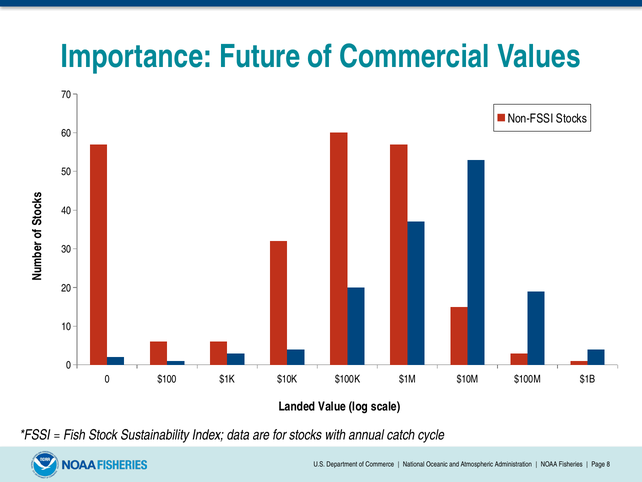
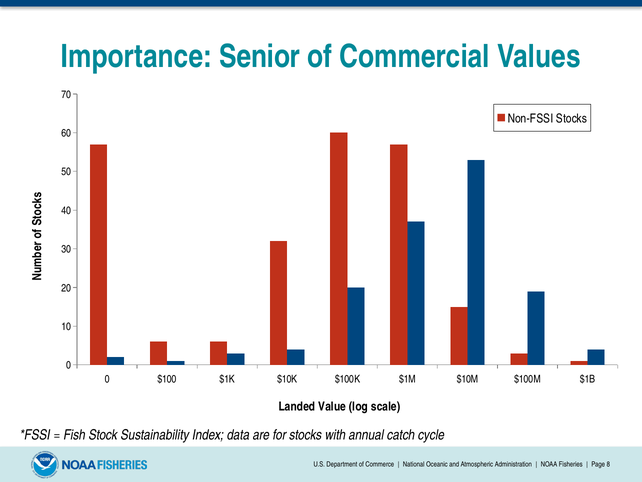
Future: Future -> Senior
